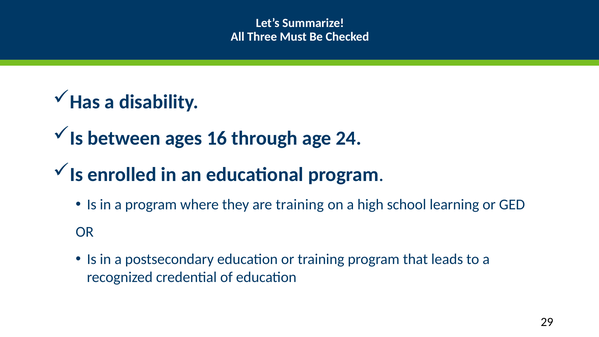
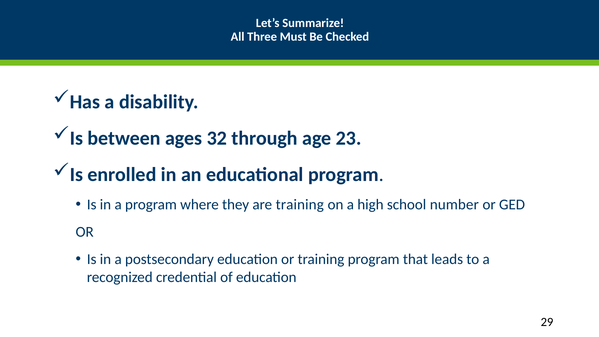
16: 16 -> 32
24: 24 -> 23
learning: learning -> number
